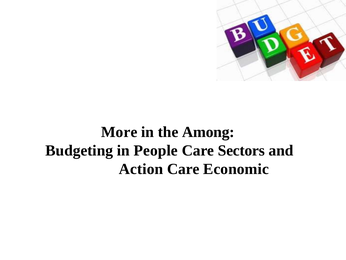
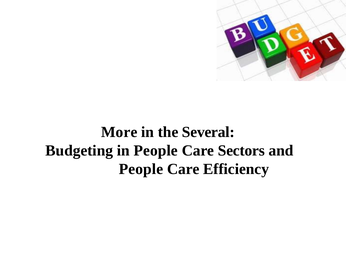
Among: Among -> Several
Action at (141, 169): Action -> People
Economic: Economic -> Efficiency
